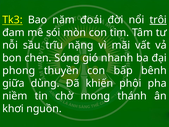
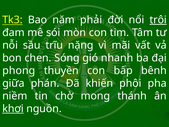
đoái: đoái -> phải
dùng: dùng -> phán
khơi underline: none -> present
